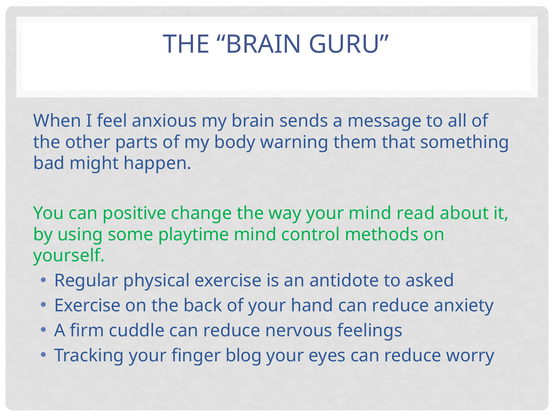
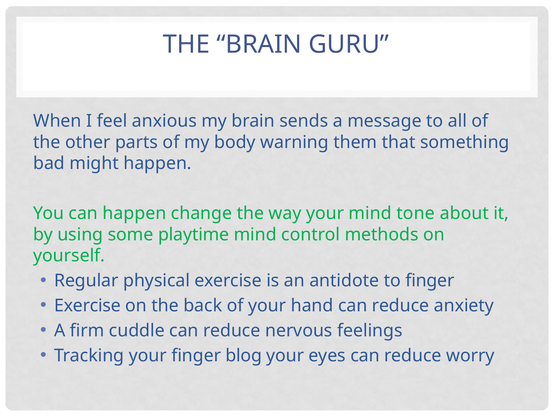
can positive: positive -> happen
read: read -> tone
to asked: asked -> finger
